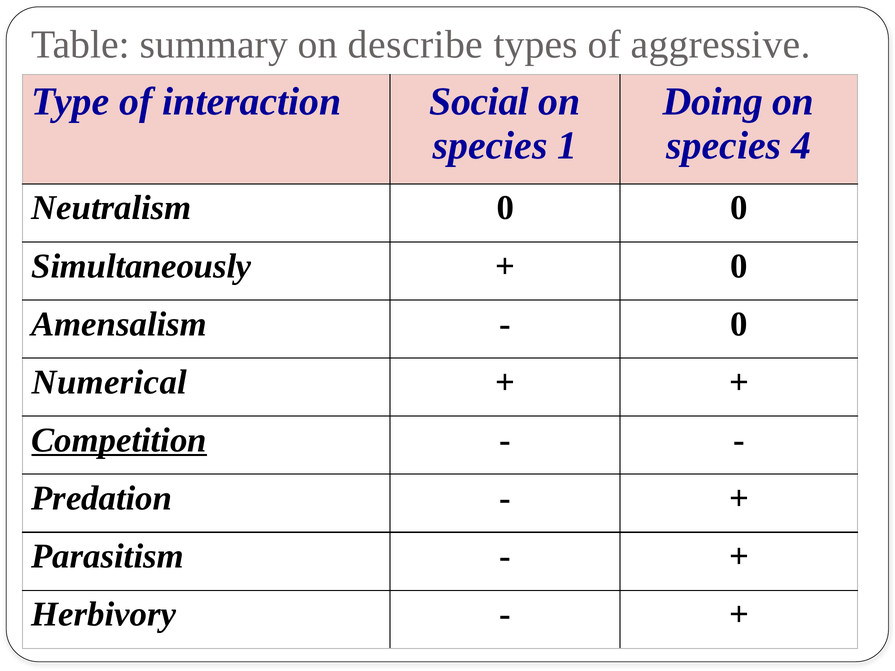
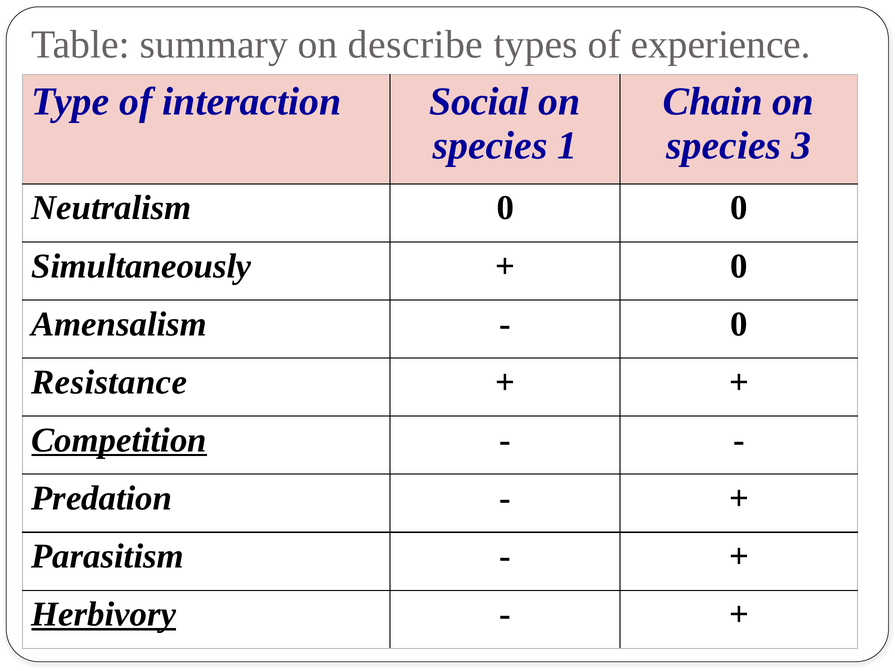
aggressive: aggressive -> experience
Doing: Doing -> Chain
4: 4 -> 3
Numerical: Numerical -> Resistance
Herbivory underline: none -> present
